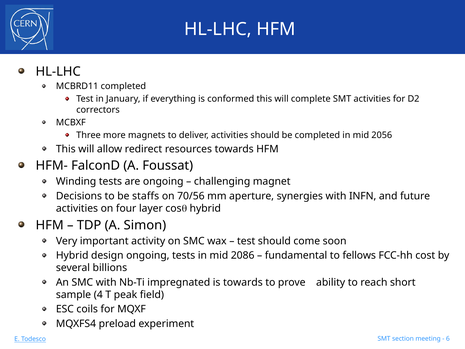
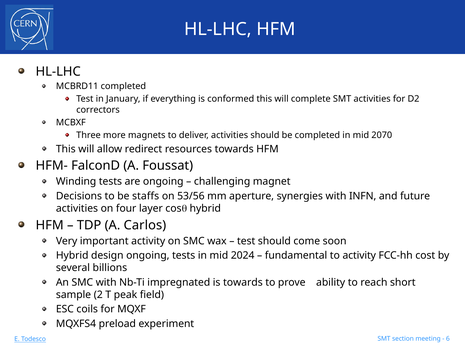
2056: 2056 -> 2070
70/56: 70/56 -> 53/56
Simon: Simon -> Carlos
2086: 2086 -> 2024
to fellows: fellows -> activity
4: 4 -> 2
